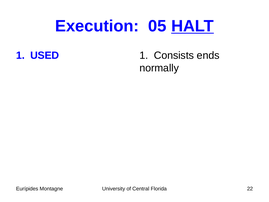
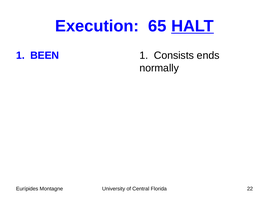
05: 05 -> 65
USED: USED -> BEEN
